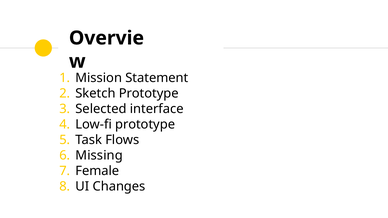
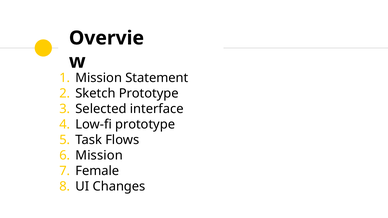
Missing at (99, 156): Missing -> Mission
